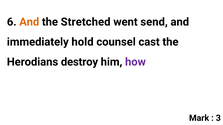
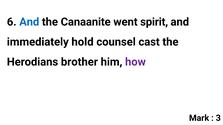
And at (29, 22) colour: orange -> blue
Stretched: Stretched -> Canaanite
send: send -> spirit
destroy: destroy -> brother
